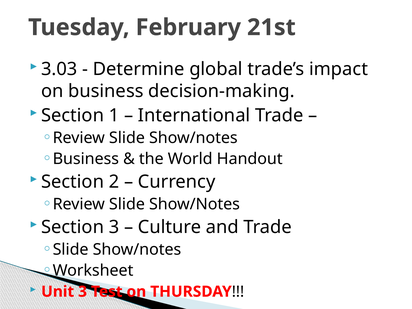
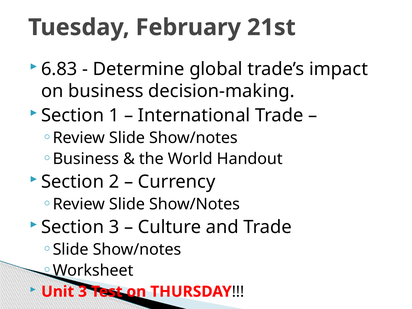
3.03: 3.03 -> 6.83
